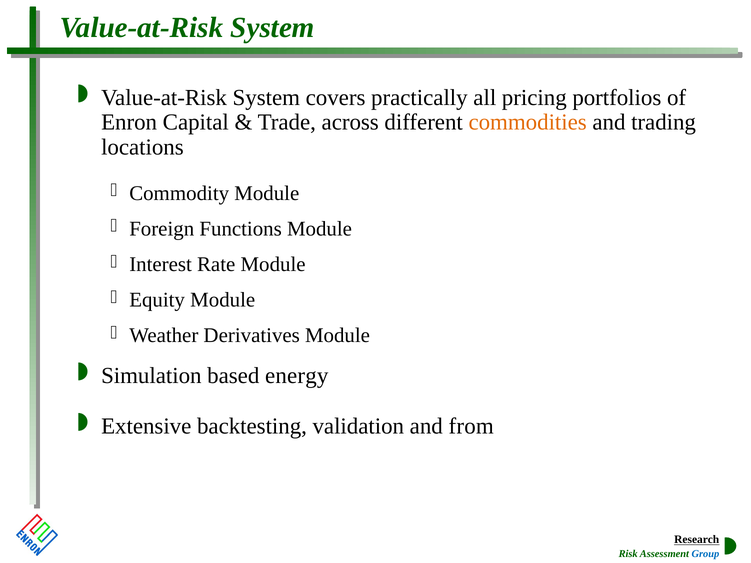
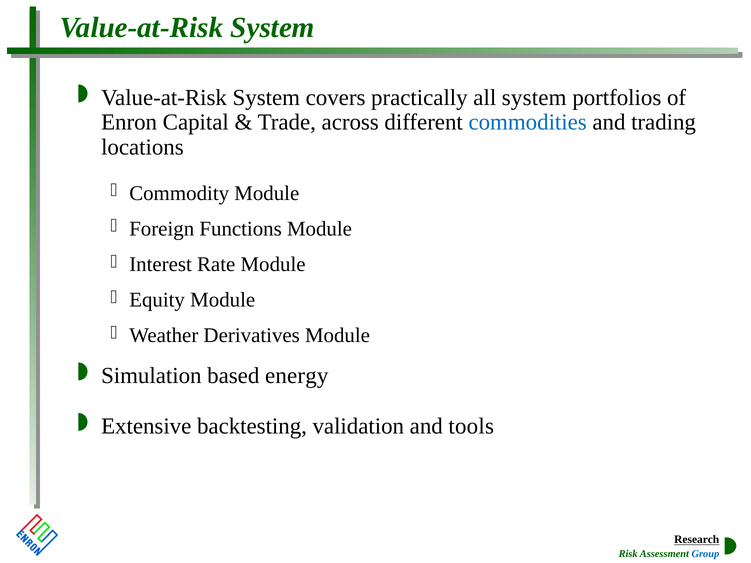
all pricing: pricing -> system
commodities colour: orange -> blue
from: from -> tools
